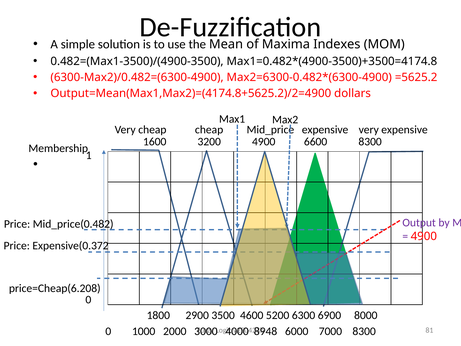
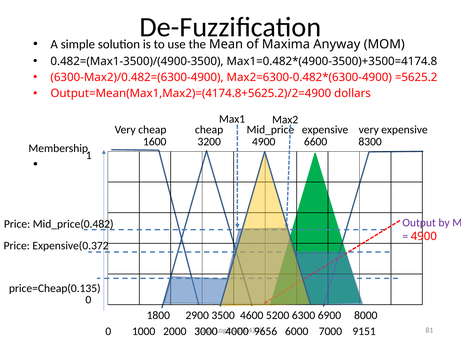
Indexes: Indexes -> Anyway
price=Cheap(6.208: price=Cheap(6.208 -> price=Cheap(0.135
8948: 8948 -> 9656
7000 8300: 8300 -> 9151
